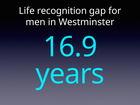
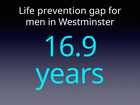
recognition: recognition -> prevention
